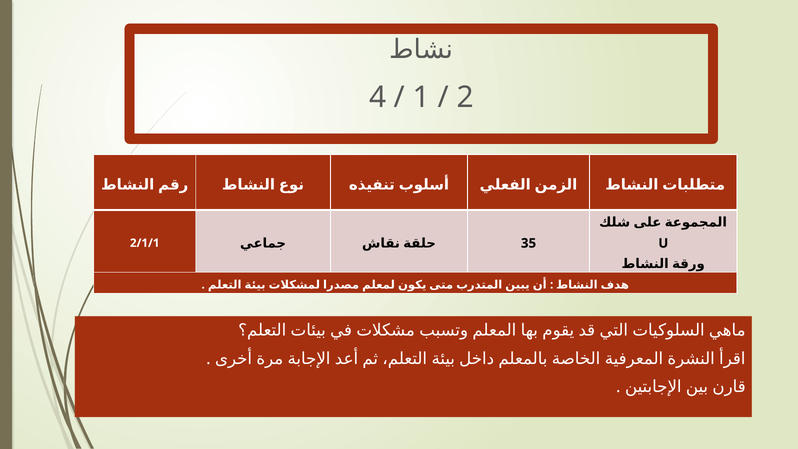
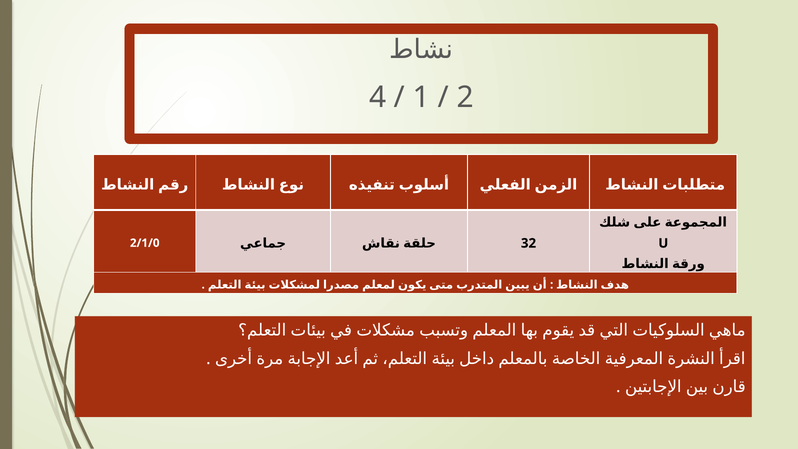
2/1/1: 2/1/1 -> 2/1/0
35: 35 -> 32
